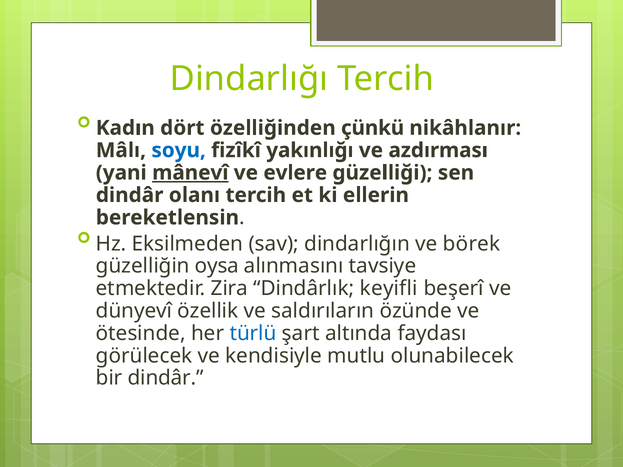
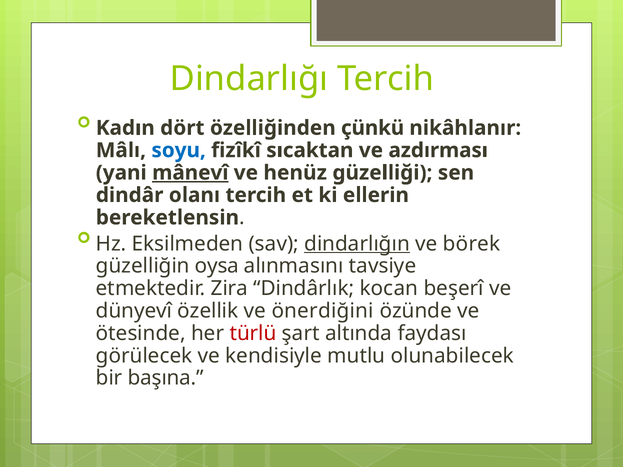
yakınlığı: yakınlığı -> sıcaktan
evlere: evlere -> henüz
dindarlığın underline: none -> present
keyifli: keyifli -> kocan
saldırıların: saldırıların -> önerdiğini
türlü colour: blue -> red
bir dindâr: dindâr -> başına
